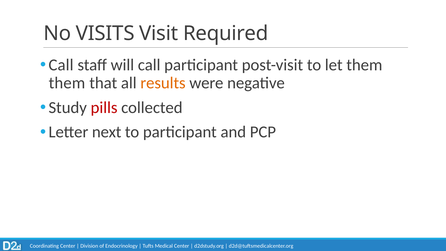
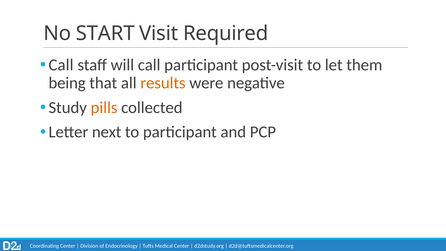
VISITS: VISITS -> START
them at (67, 83): them -> being
pills colour: red -> orange
